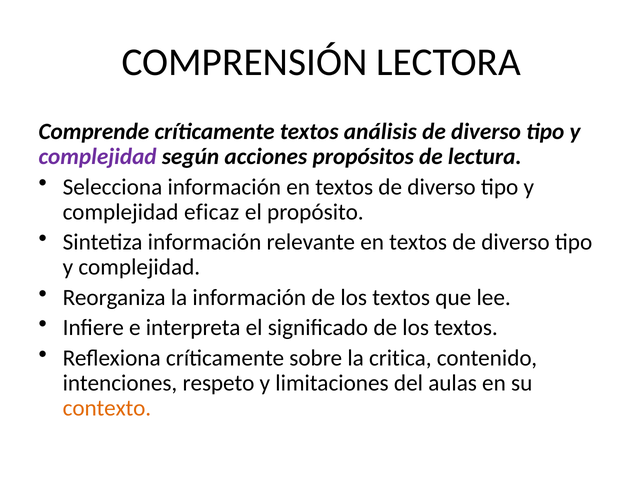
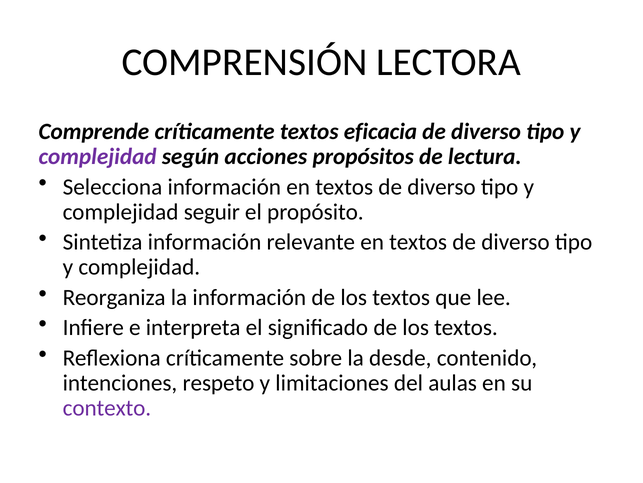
análisis: análisis -> eficacia
eficaz: eficaz -> seguir
critica: critica -> desde
contexto colour: orange -> purple
